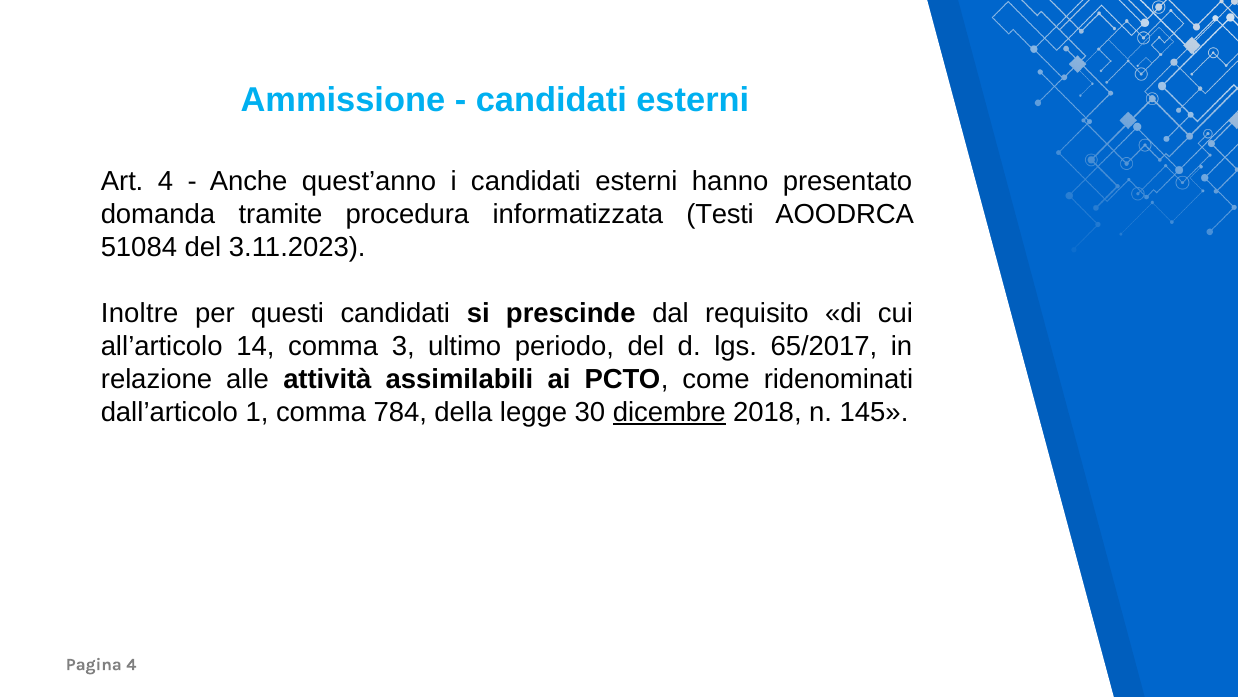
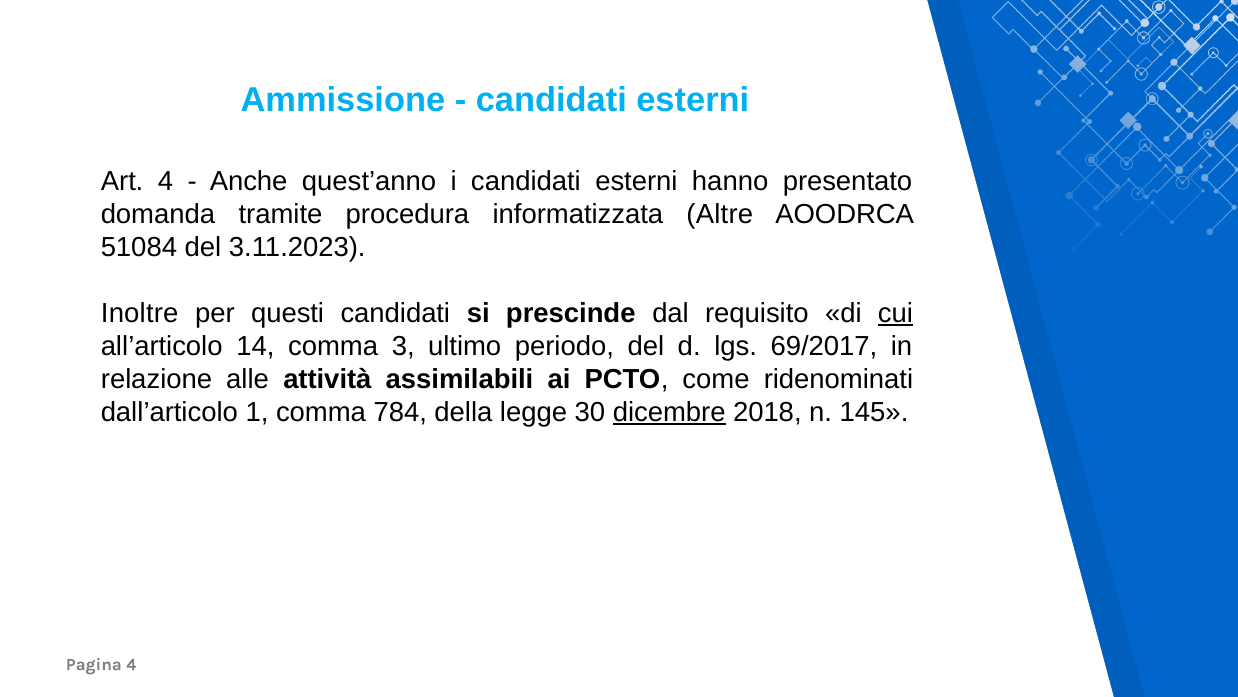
Testi: Testi -> Altre
cui underline: none -> present
65/2017: 65/2017 -> 69/2017
